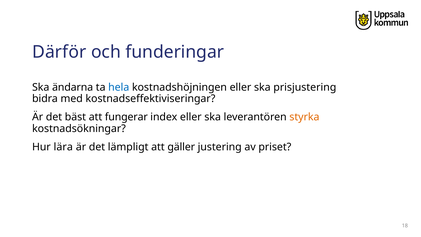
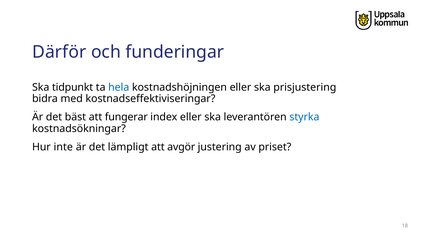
ändarna: ändarna -> tidpunkt
styrka colour: orange -> blue
lära: lära -> inte
gäller: gäller -> avgör
